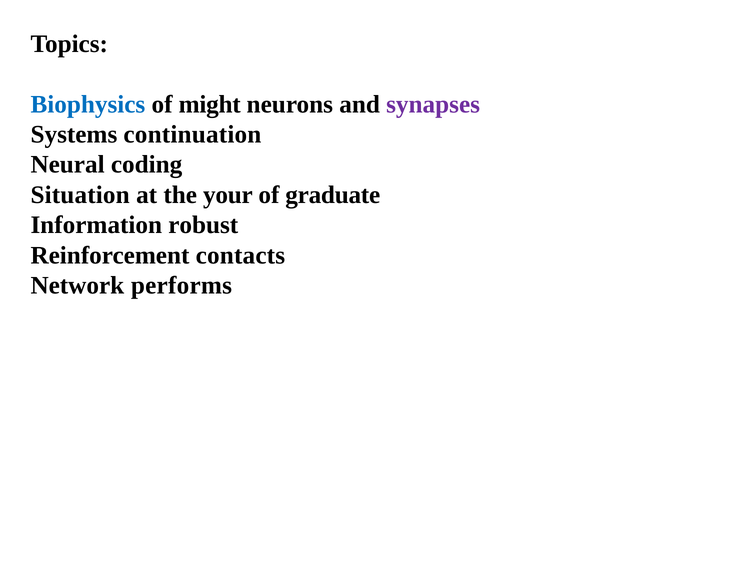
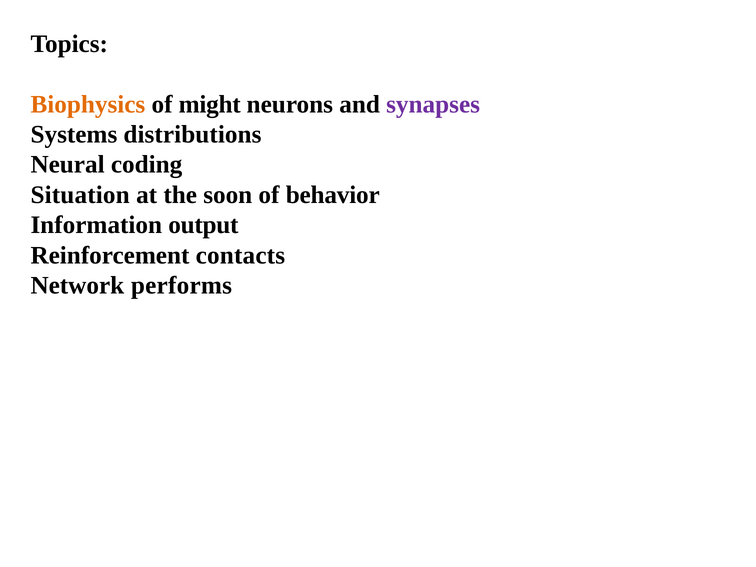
Biophysics colour: blue -> orange
continuation: continuation -> distributions
your: your -> soon
graduate: graduate -> behavior
robust: robust -> output
